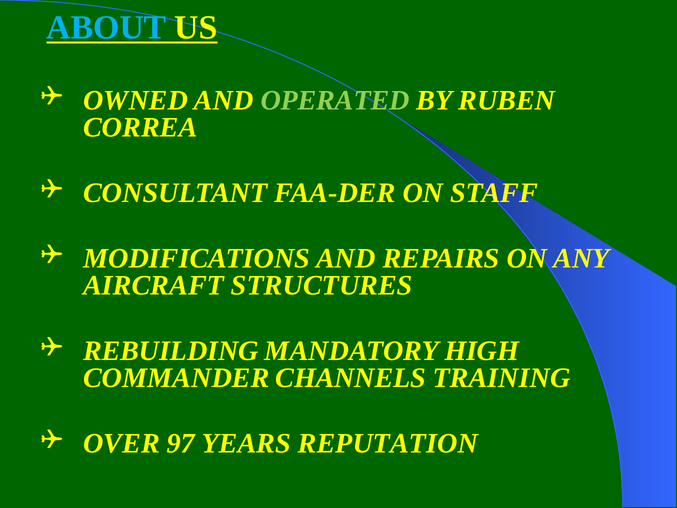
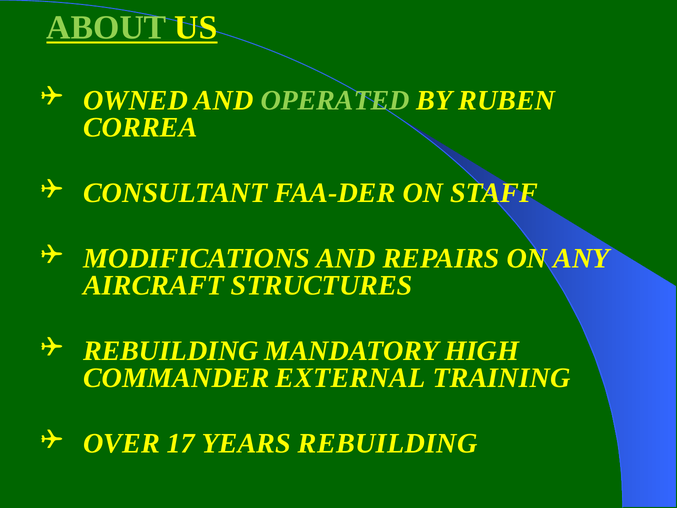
ABOUT colour: light blue -> light green
CHANNELS: CHANNELS -> EXTERNAL
97: 97 -> 17
YEARS REPUTATION: REPUTATION -> REBUILDING
